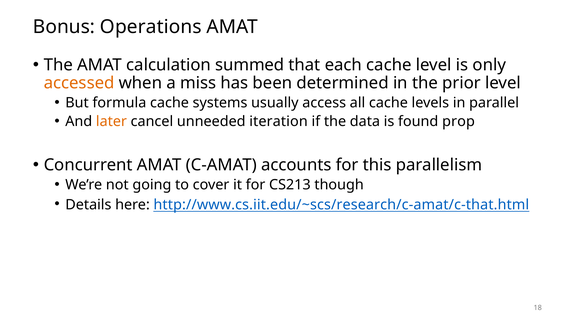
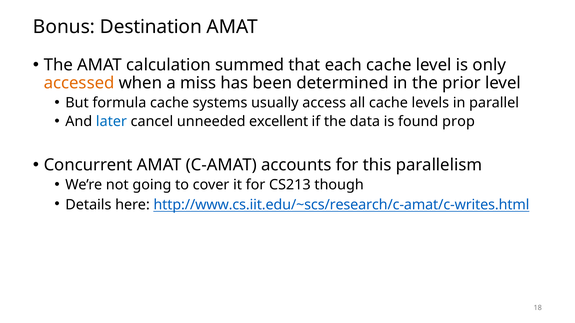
Operations: Operations -> Destination
later colour: orange -> blue
iteration: iteration -> excellent
http://www.cs.iit.edu/~scs/research/c-amat/c-that.html: http://www.cs.iit.edu/~scs/research/c-amat/c-that.html -> http://www.cs.iit.edu/~scs/research/c-amat/c-writes.html
